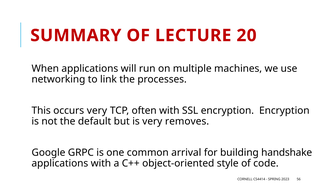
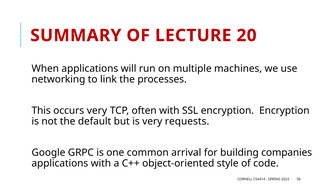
removes: removes -> requests
handshake: handshake -> companies
